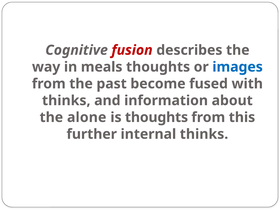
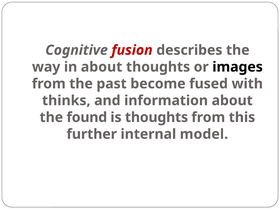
in meals: meals -> about
images colour: blue -> black
alone: alone -> found
internal thinks: thinks -> model
